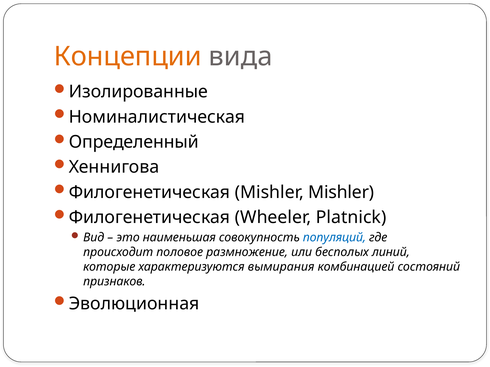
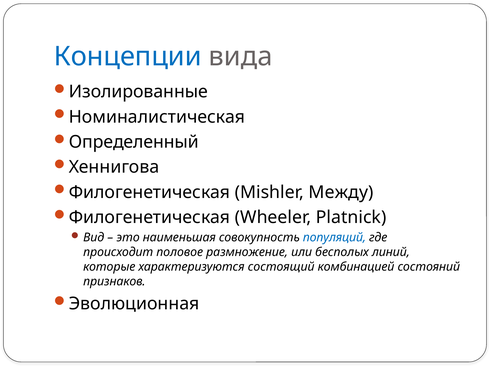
Концепции colour: orange -> blue
Mishler Mishler: Mishler -> Между
вымирания: вымирания -> состоящий
